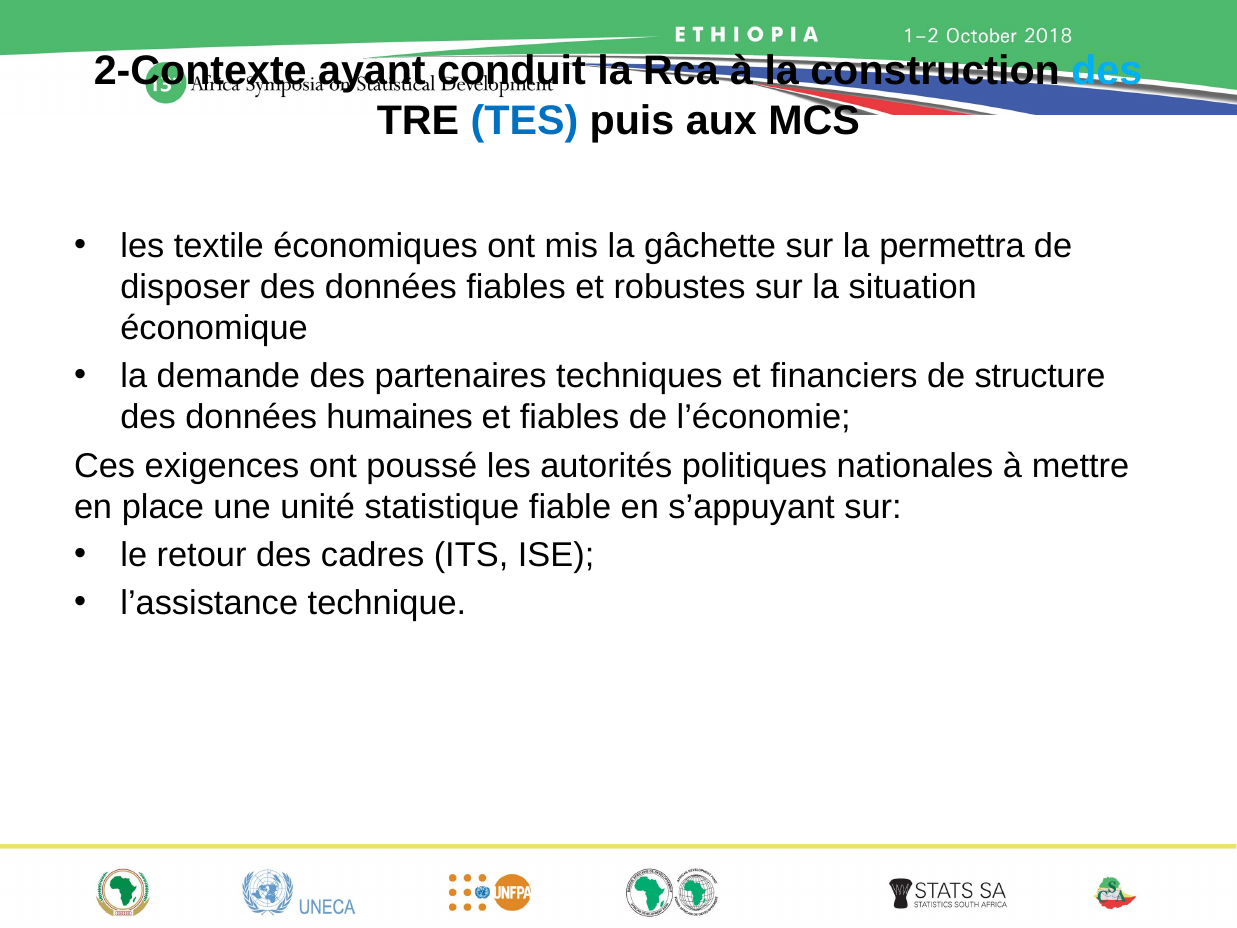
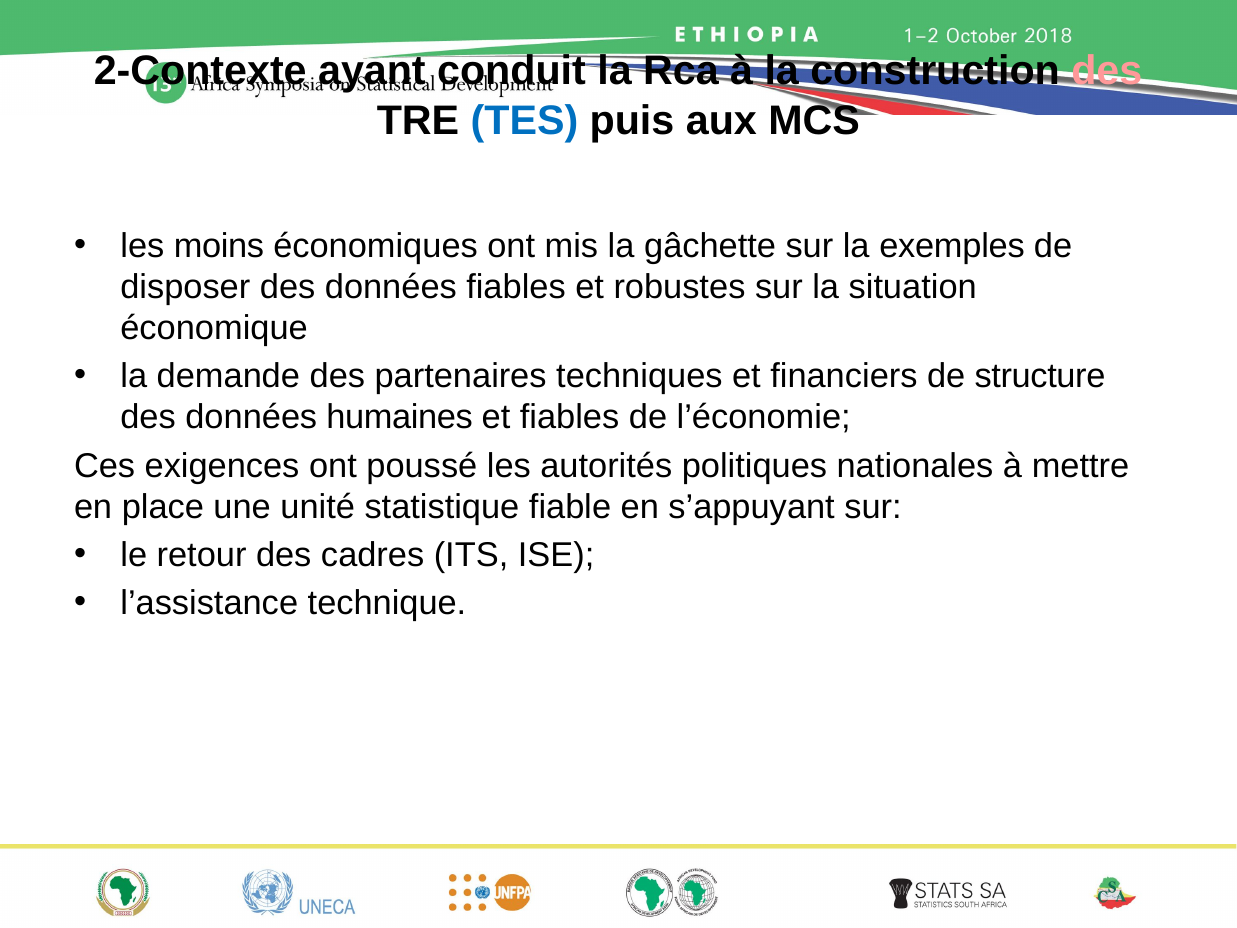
des at (1107, 71) colour: light blue -> pink
textile: textile -> moins
permettra: permettra -> exemples
